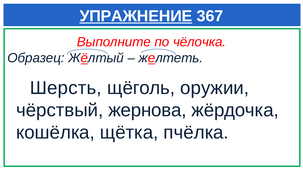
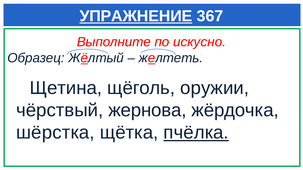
чёлочка: чёлочка -> искусно
Шерсть: Шерсть -> Щетина
кошёлка: кошёлка -> шёрстка
пчёлка underline: none -> present
